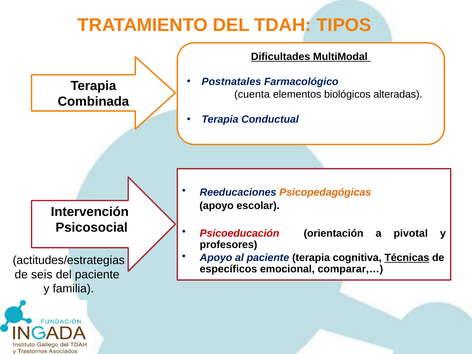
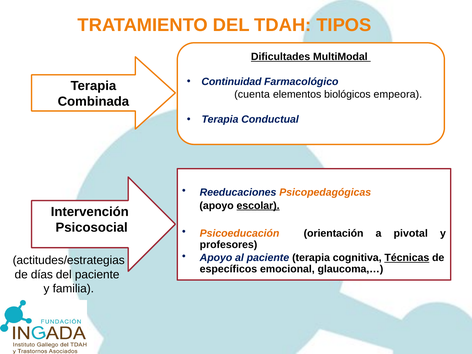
Postnatales: Postnatales -> Continuidad
alteradas: alteradas -> empeora
escolar underline: none -> present
Psicoeducación colour: red -> orange
comparar,…: comparar,… -> glaucoma,…
seis: seis -> días
